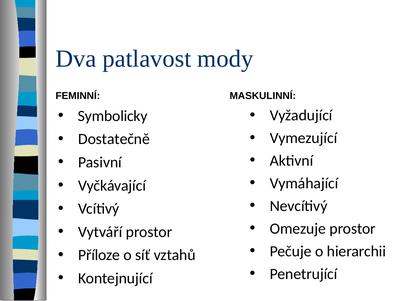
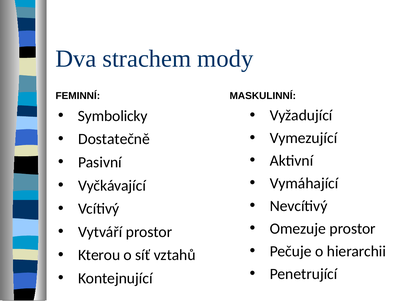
patlavost: patlavost -> strachem
Příloze: Příloze -> Kterou
